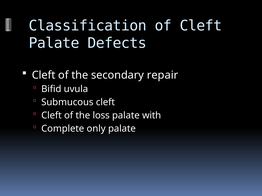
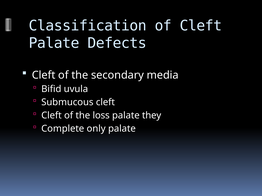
repair: repair -> media
with: with -> they
